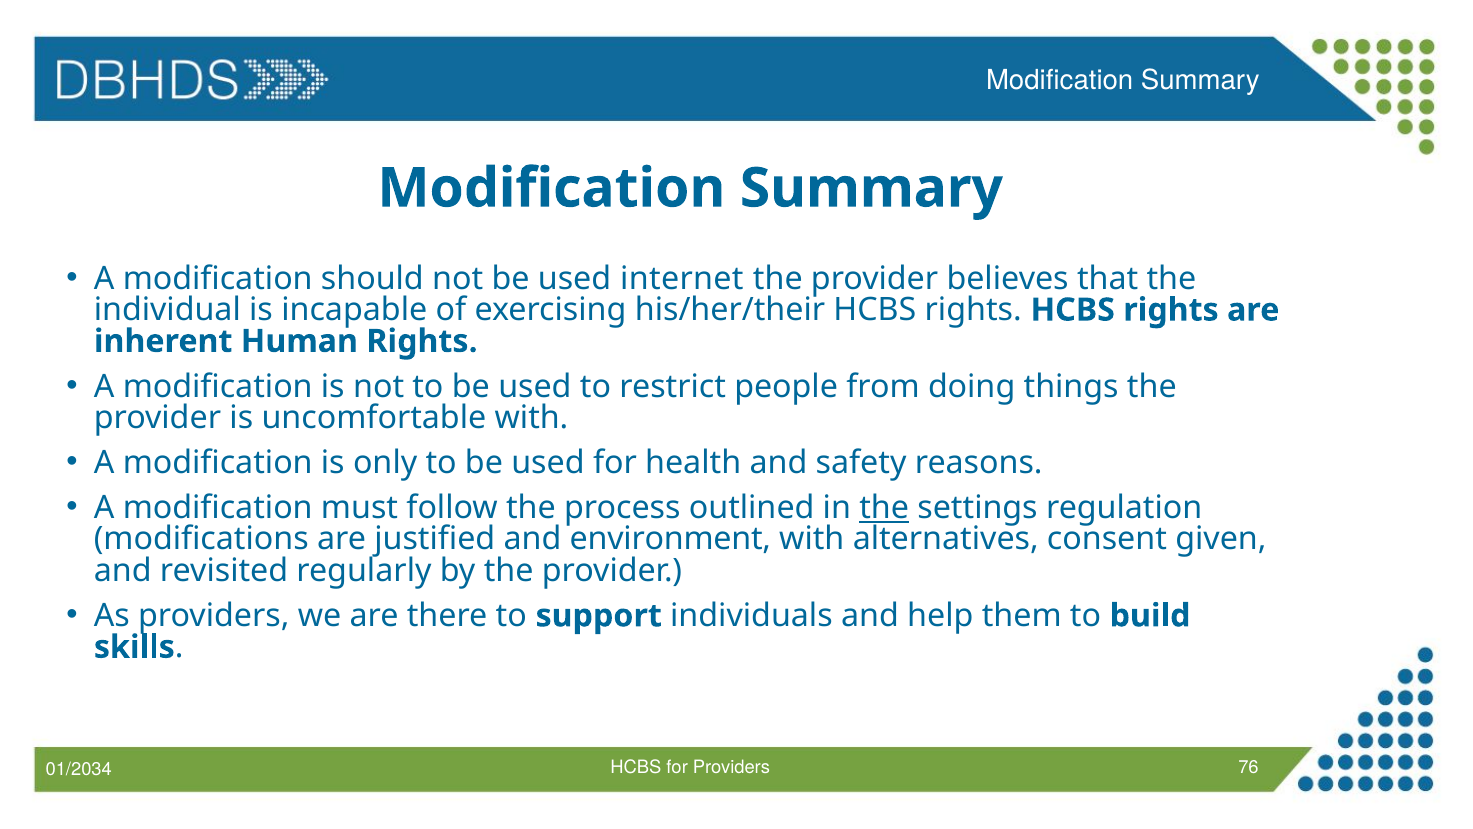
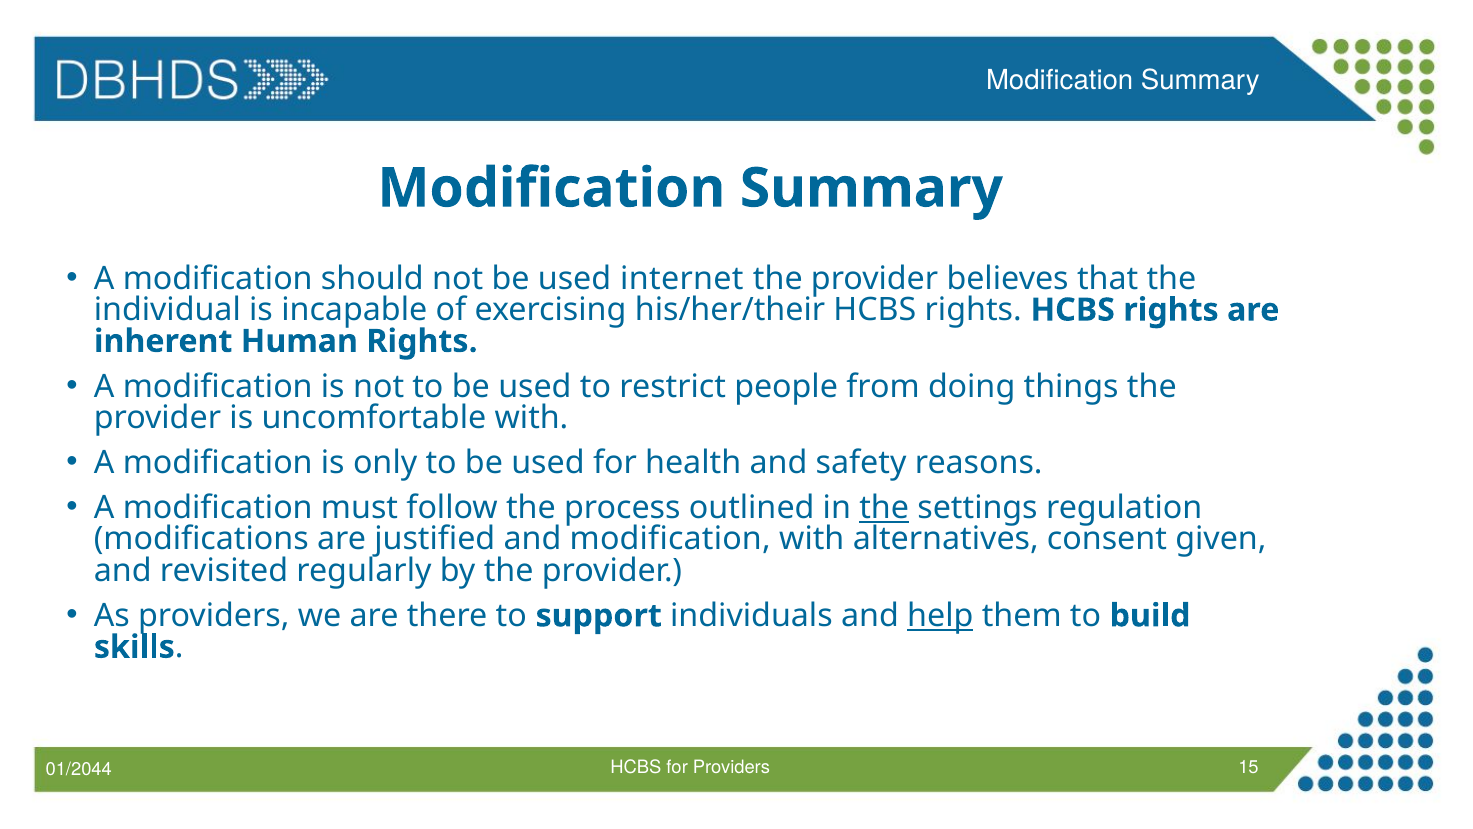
and environment: environment -> modification
help underline: none -> present
76: 76 -> 15
01/2034: 01/2034 -> 01/2044
